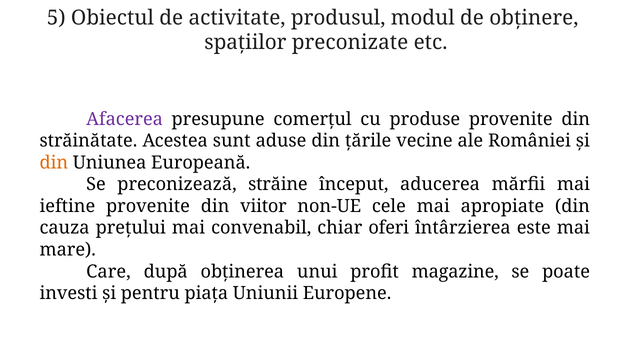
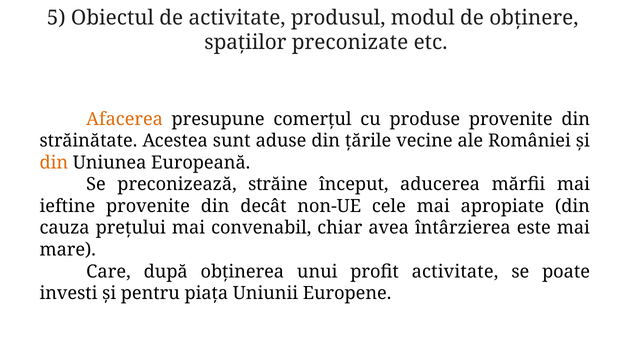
Afacerea colour: purple -> orange
viitor: viitor -> decât
oferi: oferi -> avea
profit magazine: magazine -> activitate
